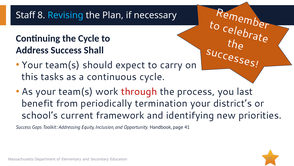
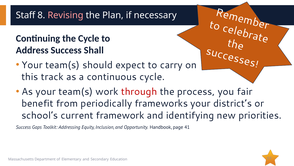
Revising colour: light blue -> pink
tasks: tasks -> track
last: last -> fair
termination: termination -> frameworks
